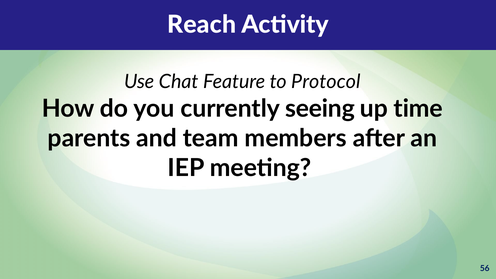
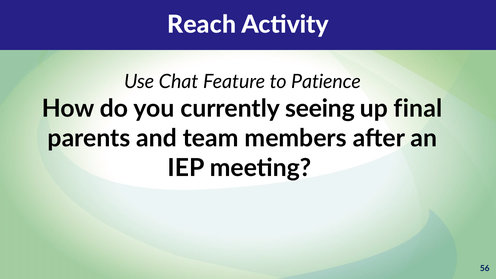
Protocol: Protocol -> Patience
time: time -> final
